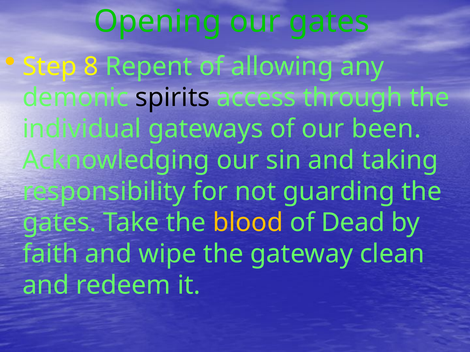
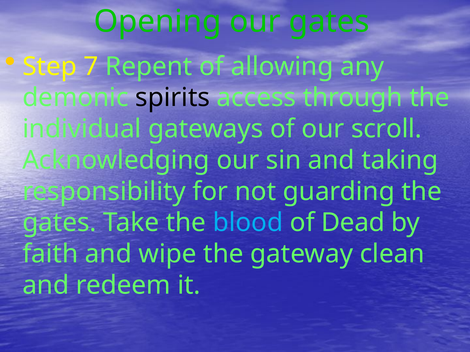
8: 8 -> 7
been: been -> scroll
blood colour: yellow -> light blue
